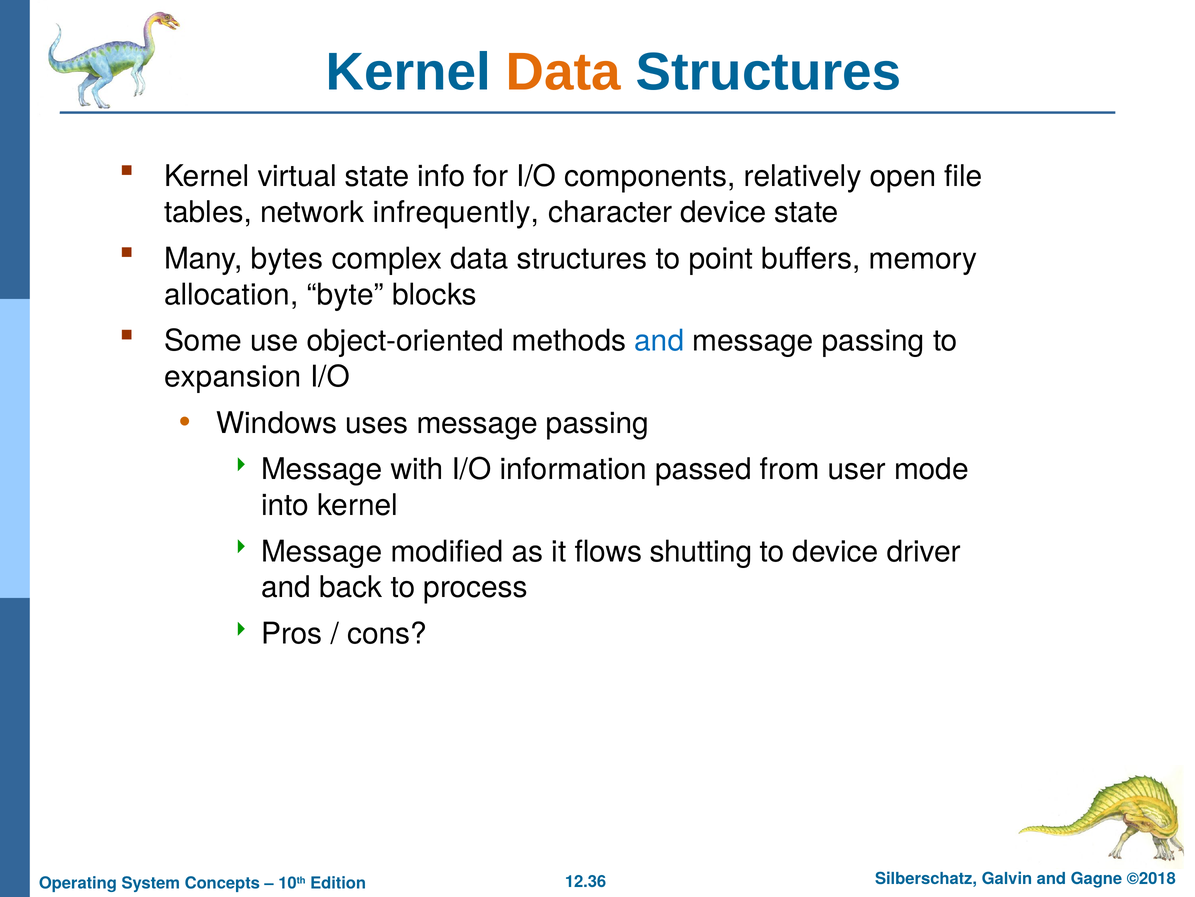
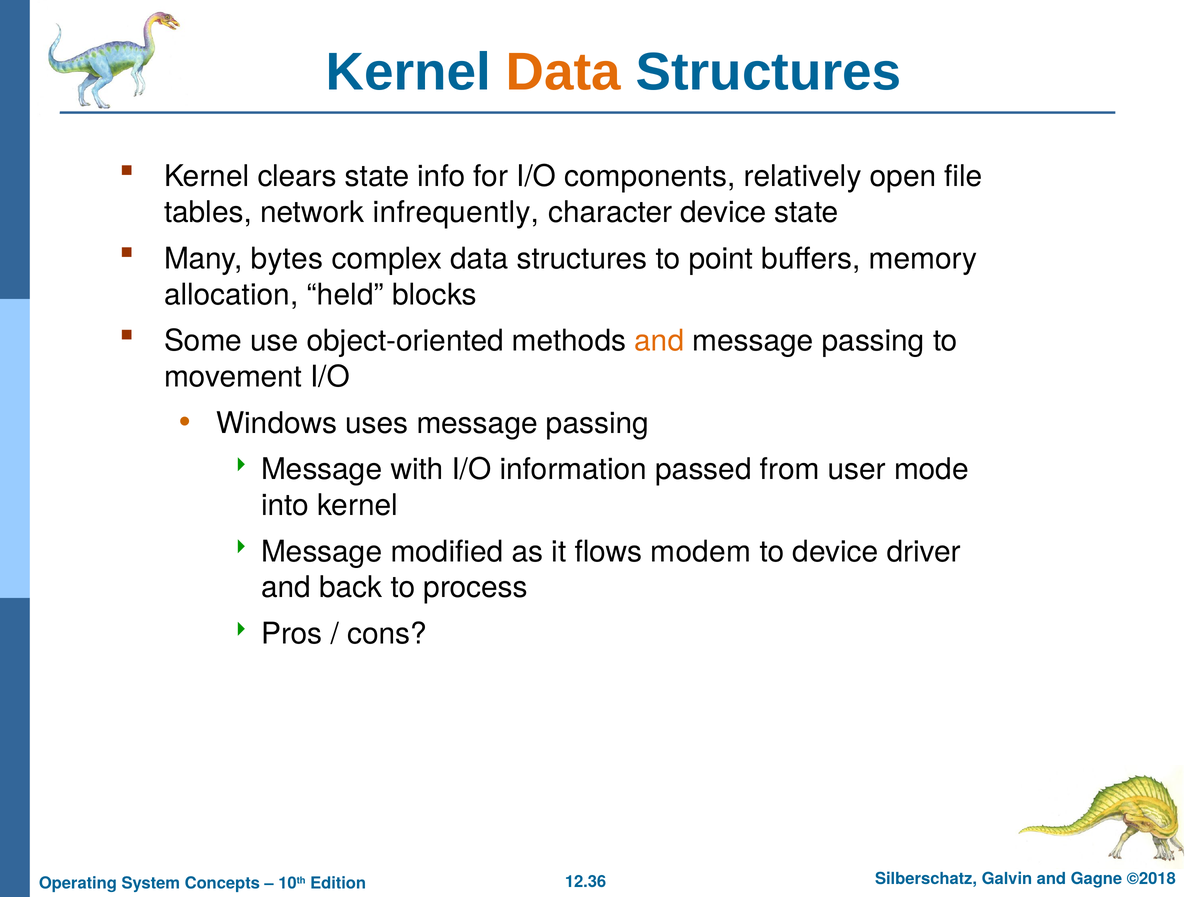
virtual: virtual -> clears
byte: byte -> held
and at (659, 341) colour: blue -> orange
expansion: expansion -> movement
shutting: shutting -> modem
